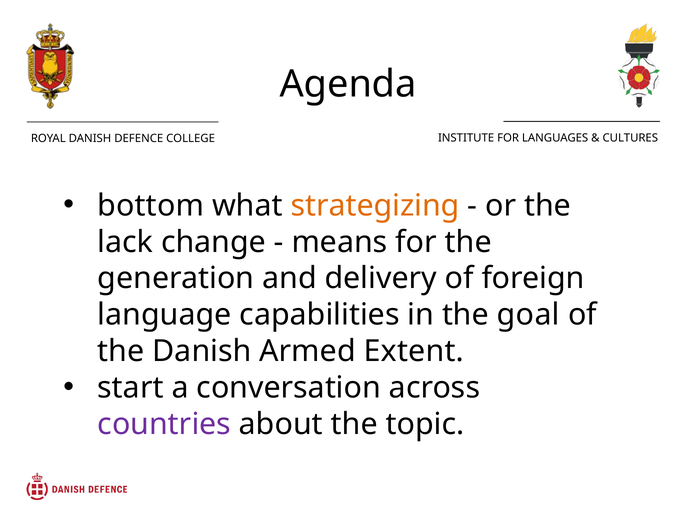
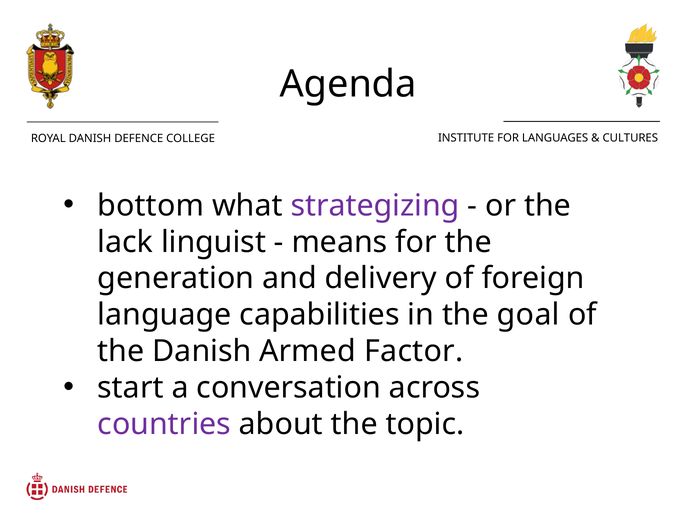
strategizing colour: orange -> purple
change: change -> linguist
Extent: Extent -> Factor
